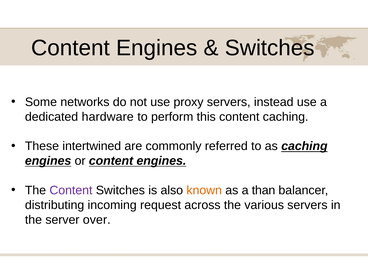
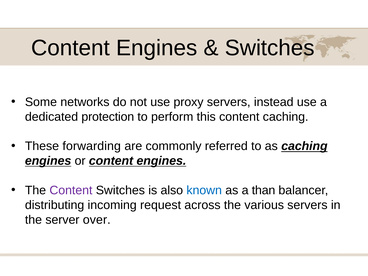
hardware: hardware -> protection
intertwined: intertwined -> forwarding
known colour: orange -> blue
